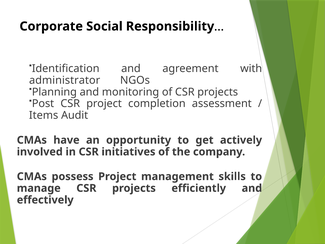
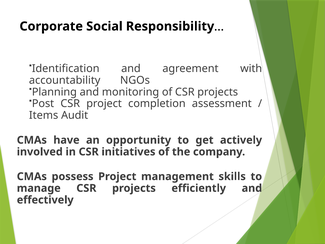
administrator: administrator -> accountability
